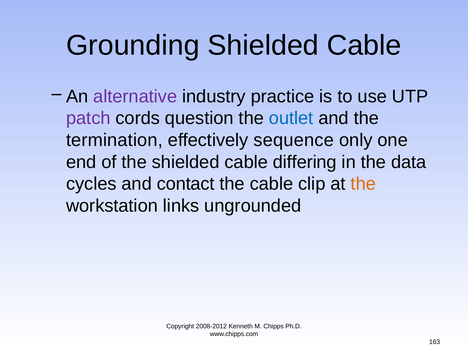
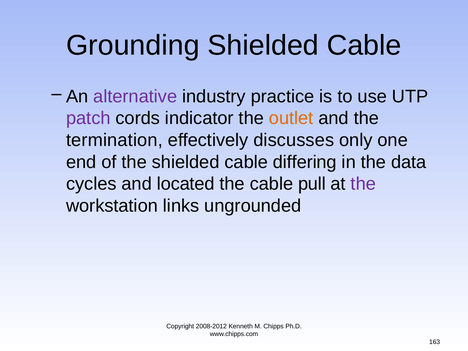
question: question -> indicator
outlet colour: blue -> orange
sequence: sequence -> discusses
contact: contact -> located
clip: clip -> pull
the at (363, 184) colour: orange -> purple
